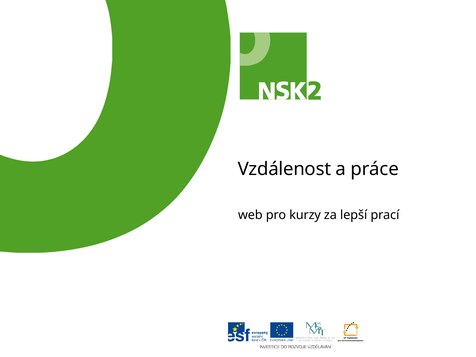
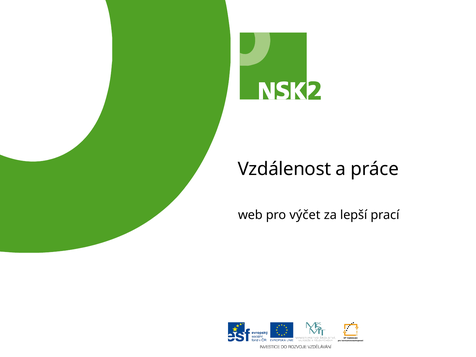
kurzy: kurzy -> výčet
